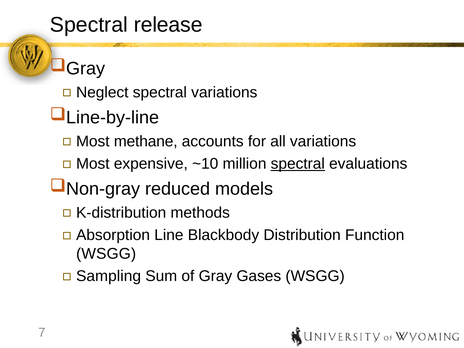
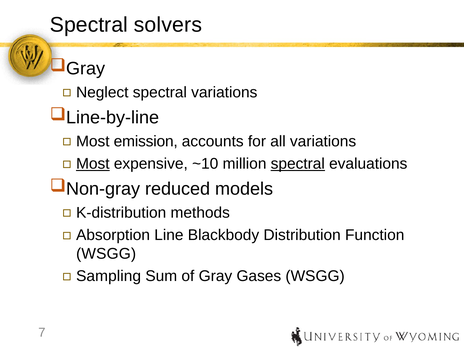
release: release -> solvers
methane: methane -> emission
Most at (93, 164) underline: none -> present
